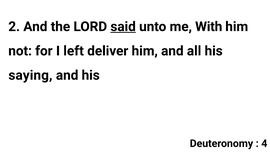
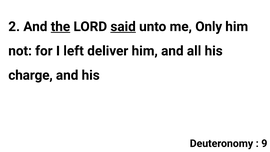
the underline: none -> present
With: With -> Only
saying: saying -> charge
4: 4 -> 9
